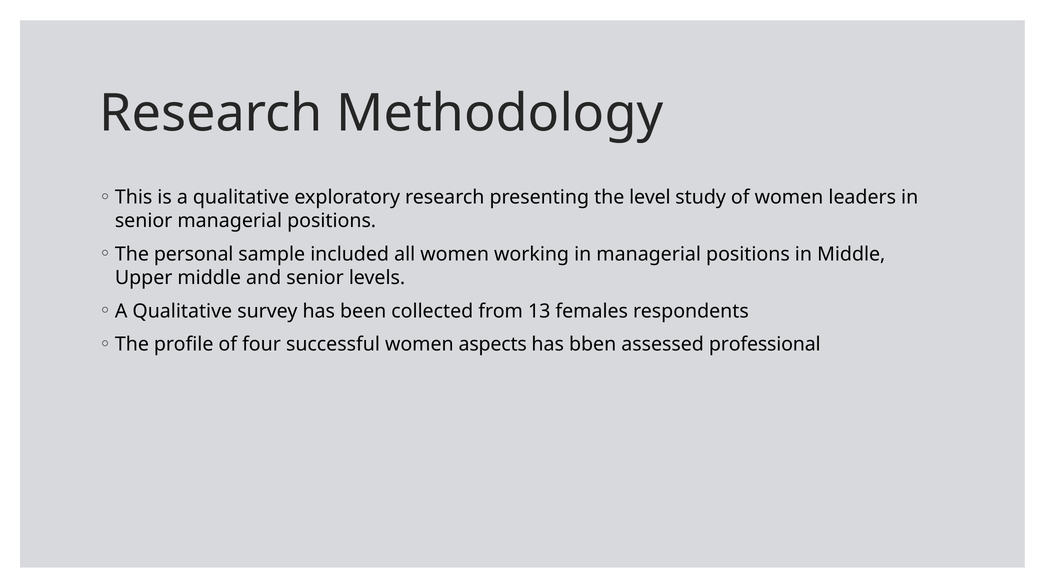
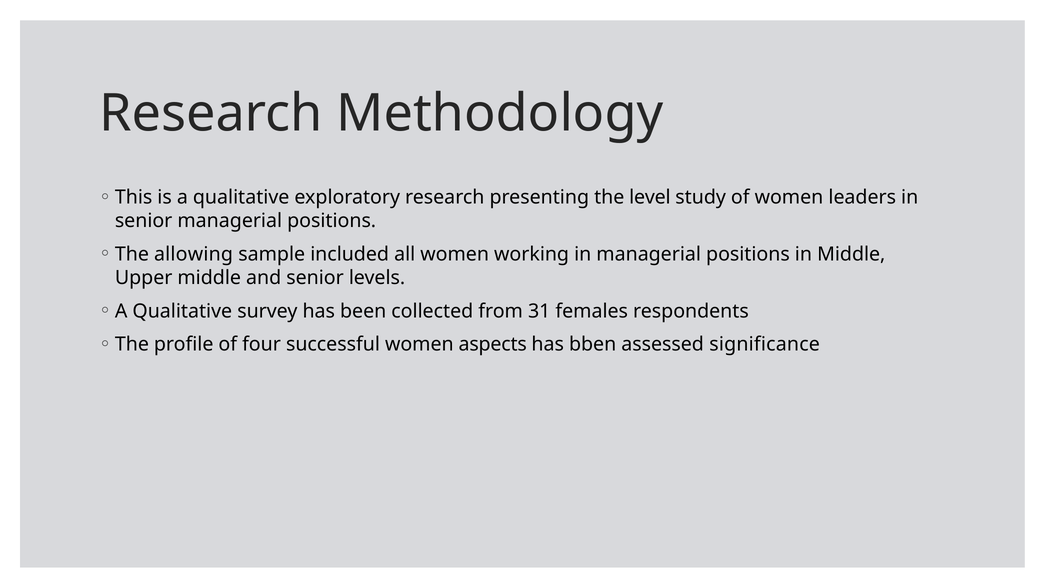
personal: personal -> allowing
13: 13 -> 31
professional: professional -> significance
